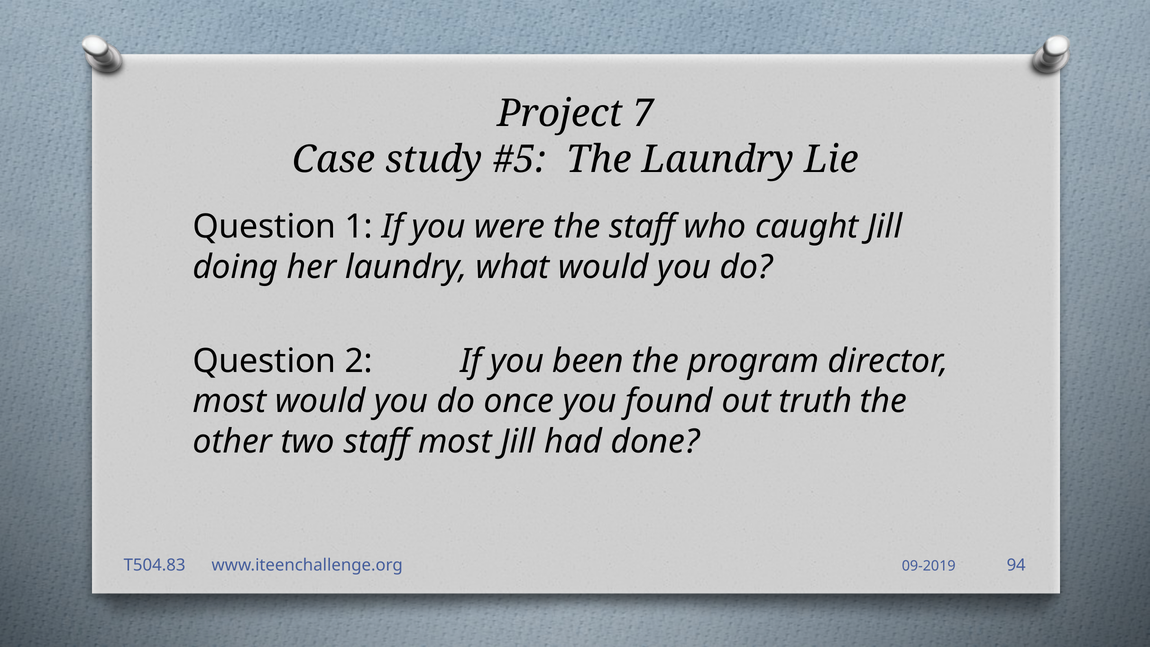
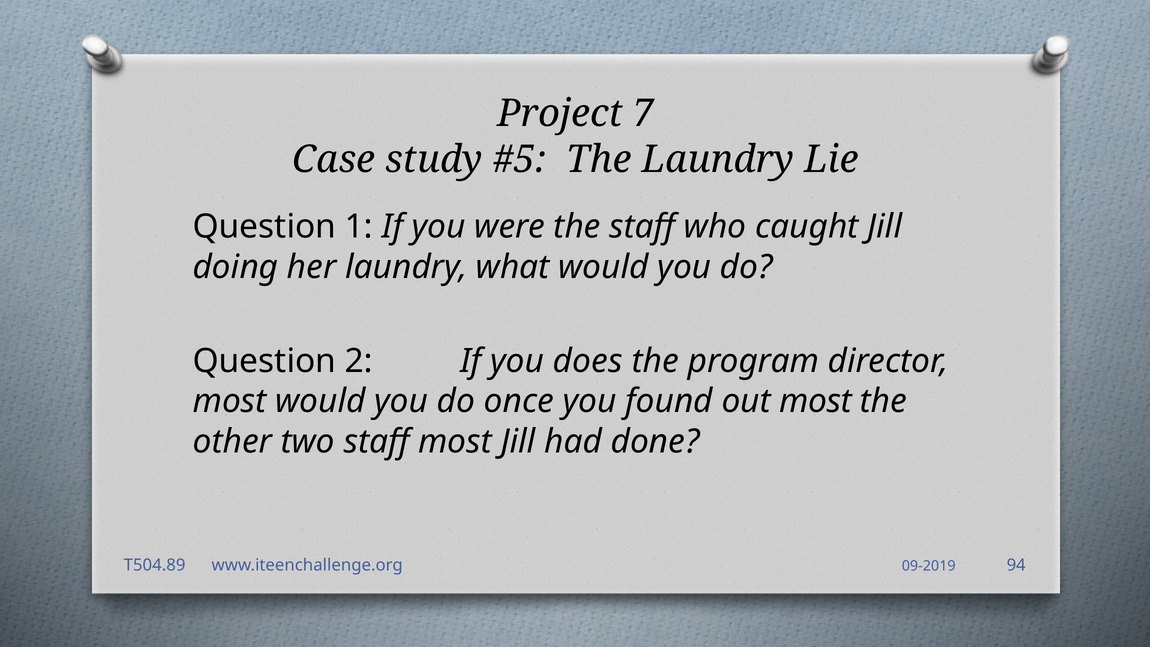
been: been -> does
out truth: truth -> most
T504.83: T504.83 -> T504.89
